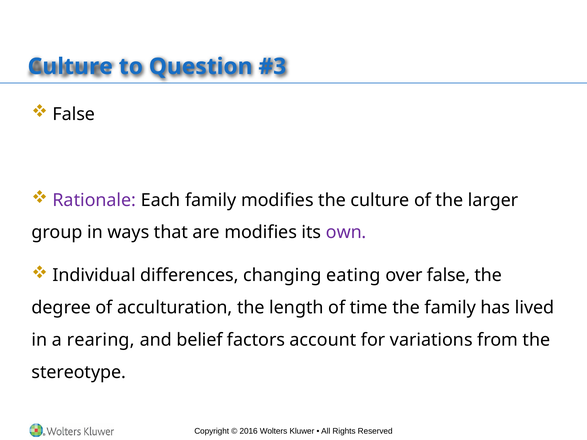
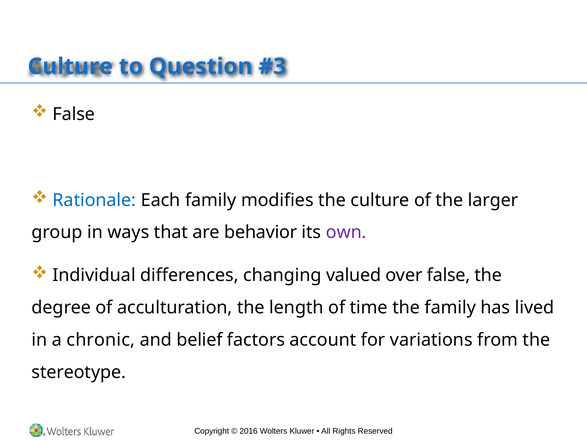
Rationale colour: purple -> blue
are modifies: modifies -> behavior
eating: eating -> valued
rearing: rearing -> chronic
